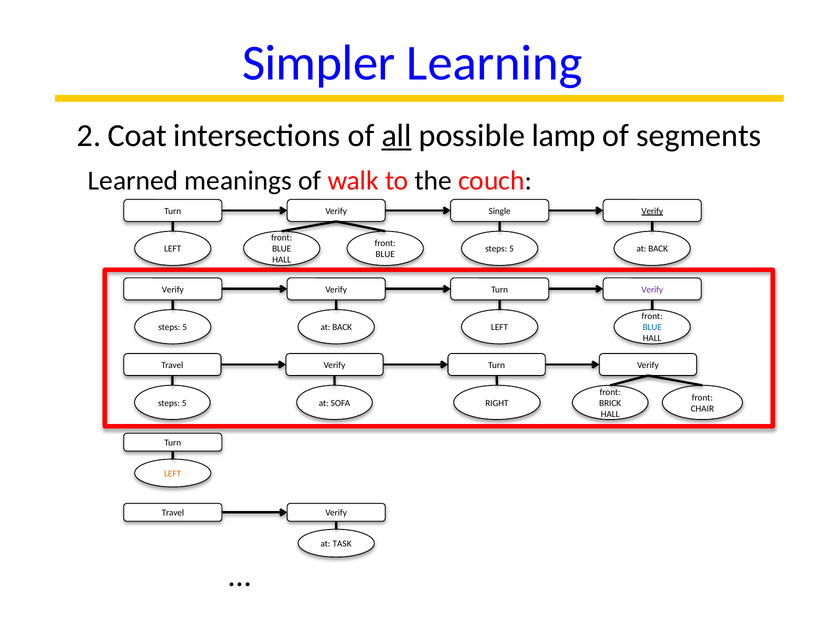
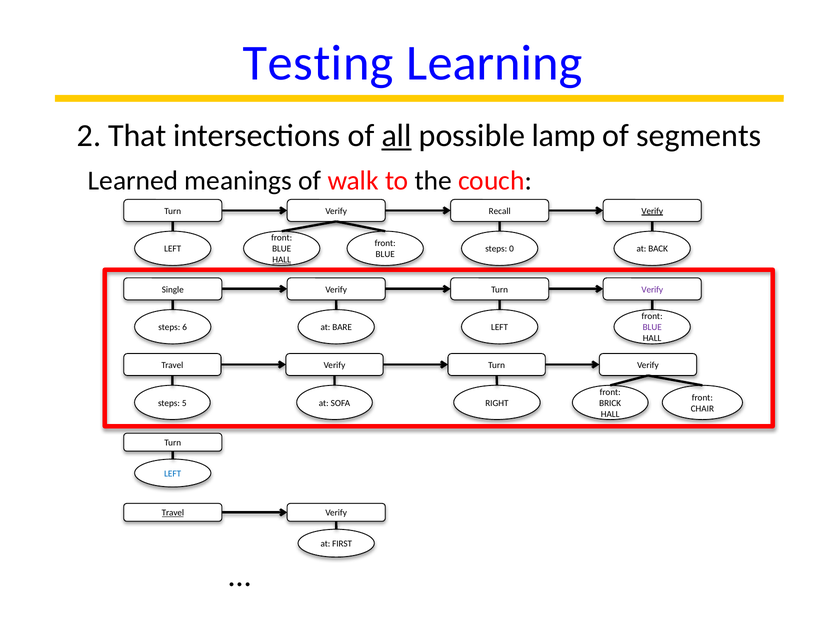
Simpler: Simpler -> Testing
Coat: Coat -> That
Single: Single -> Recall
LEFT steps 5: 5 -> 0
HALL at (282, 260) underline: none -> present
Verify at (173, 289): Verify -> Single
5 at (185, 327): 5 -> 6
BACK at (342, 327): BACK -> BARE
BLUE at (652, 327) colour: blue -> purple
LEFT at (173, 473) colour: orange -> blue
Travel at (173, 513) underline: none -> present
TASK: TASK -> FIRST
